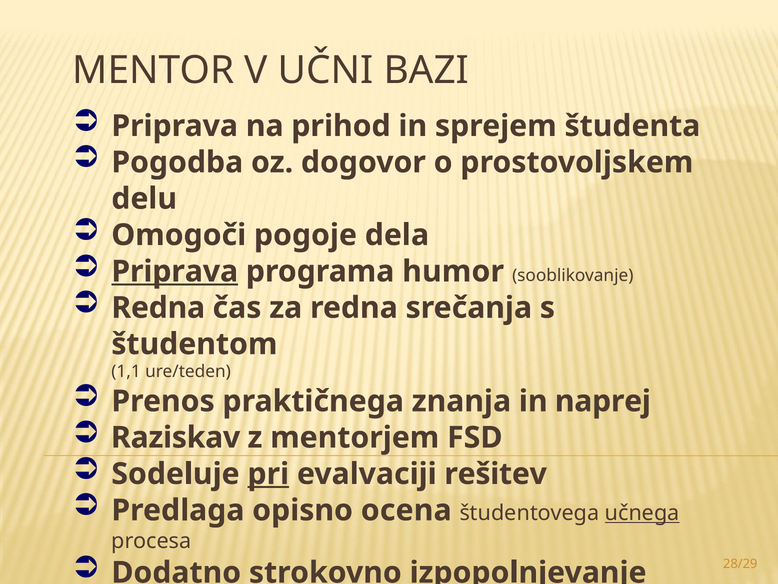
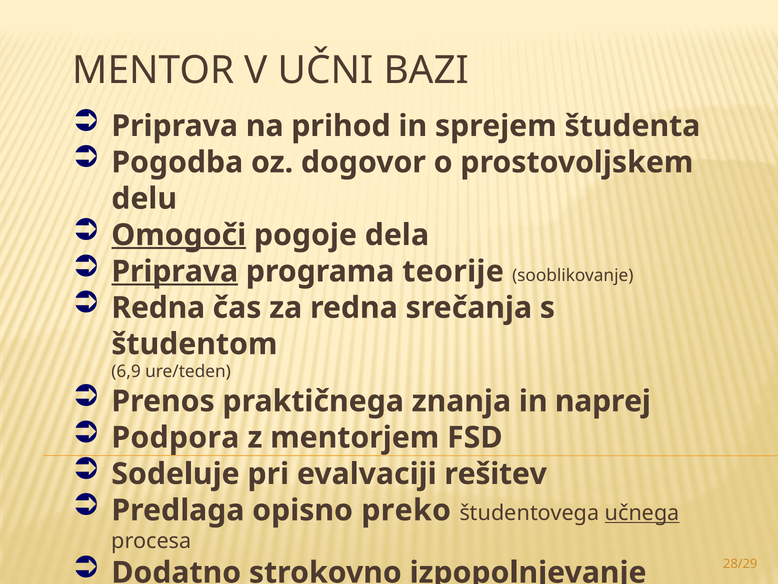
Omogoči underline: none -> present
humor: humor -> teorije
1,1: 1,1 -> 6,9
Raziskav: Raziskav -> Podpora
pri underline: present -> none
ocena: ocena -> preko
